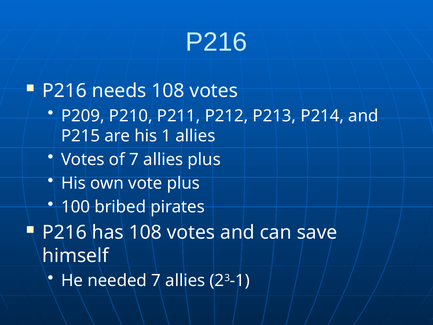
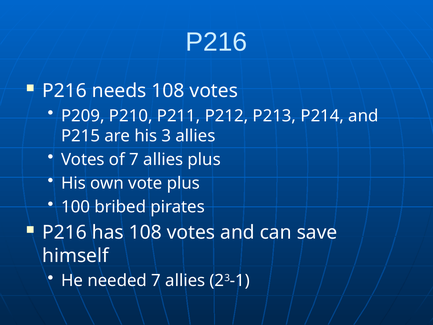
1: 1 -> 3
